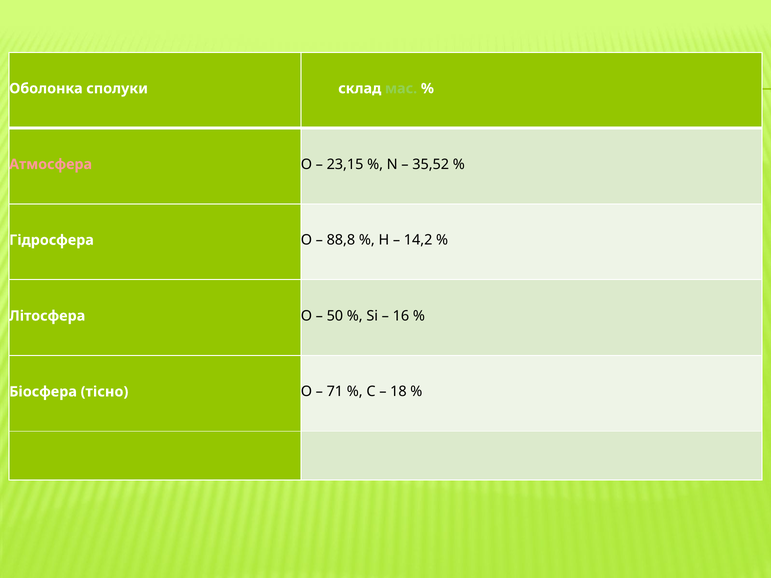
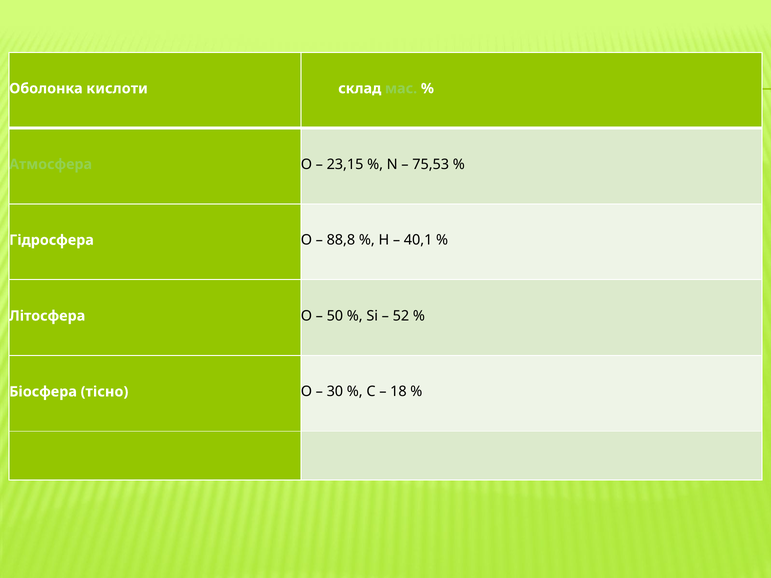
сполуки: сполуки -> кислоти
Атмосфера colour: pink -> light green
35,52: 35,52 -> 75,53
14,2: 14,2 -> 40,1
16: 16 -> 52
71: 71 -> 30
